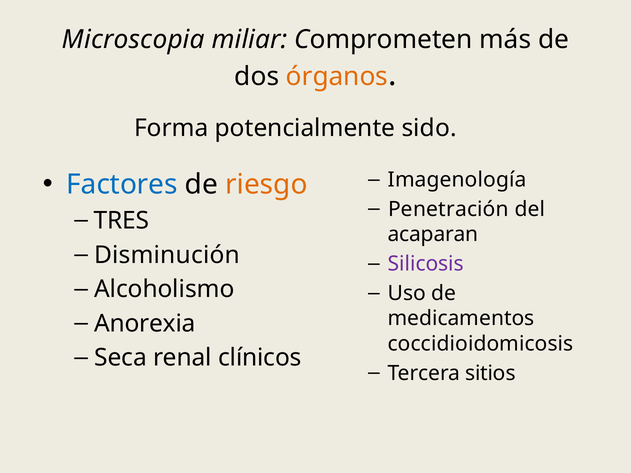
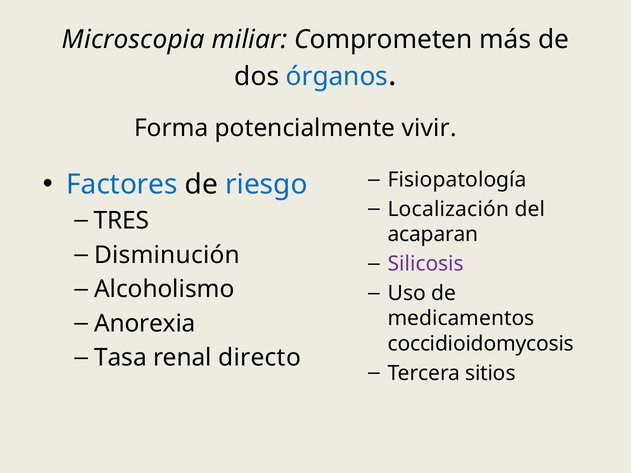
órganos colour: orange -> blue
sido: sido -> vivir
Imagenología: Imagenología -> Fisiopatología
riesgo colour: orange -> blue
Penetración: Penetración -> Localización
coccidioidomicosis: coccidioidomicosis -> coccidioidomycosis
Seca: Seca -> Tasa
clínicos: clínicos -> directo
